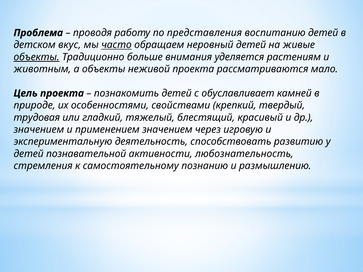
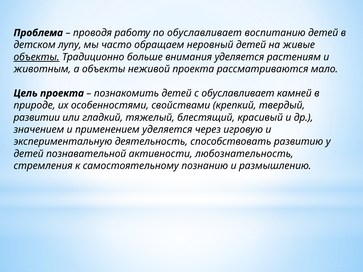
по представления: представления -> обуславливает
вкус: вкус -> лупу
часто underline: present -> none
трудовая: трудовая -> развитии
применением значением: значением -> уделяется
